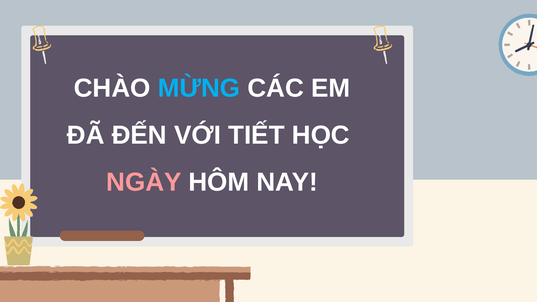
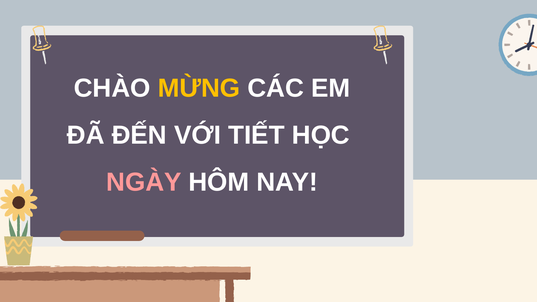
MỪNG colour: light blue -> yellow
